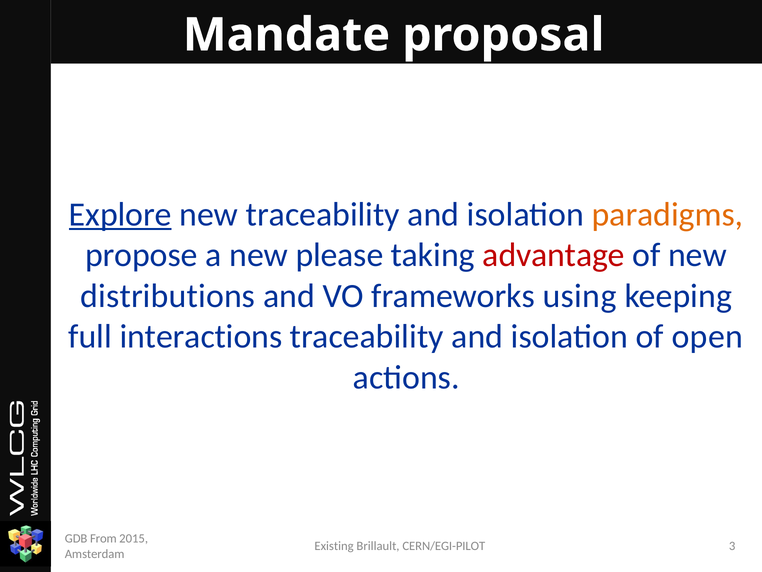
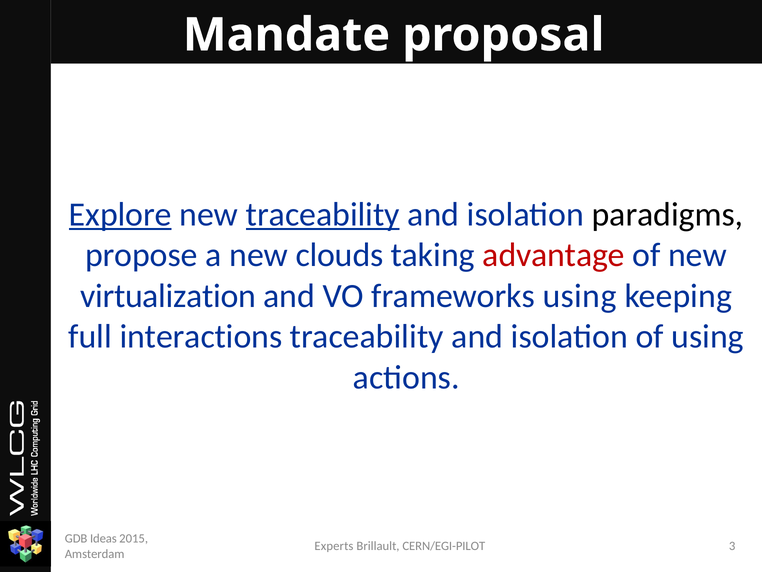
traceability at (323, 214) underline: none -> present
paradigms colour: orange -> black
please: please -> clouds
distributions: distributions -> virtualization
of open: open -> using
From: From -> Ideas
Existing: Existing -> Experts
